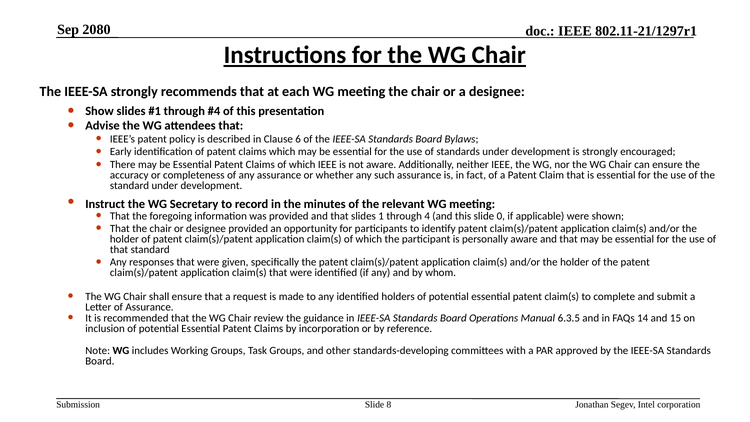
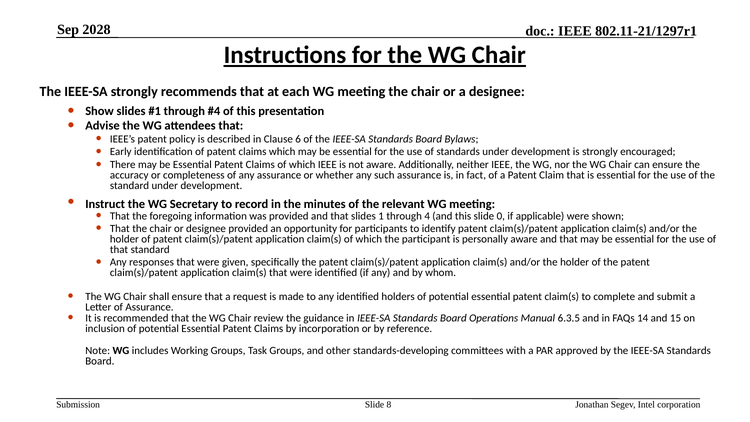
2080: 2080 -> 2028
